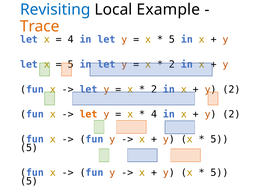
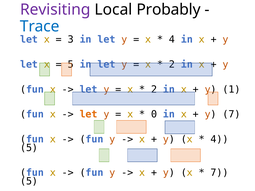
Revisiting colour: blue -> purple
Example: Example -> Probably
Trace colour: orange -> blue
4 at (71, 40): 4 -> 3
5 at (172, 40): 5 -> 4
2 at (231, 89): 2 -> 1
4 at (154, 114): 4 -> 0
2 at (231, 114): 2 -> 7
5 at (220, 139): 5 -> 4
5 at (220, 173): 5 -> 7
